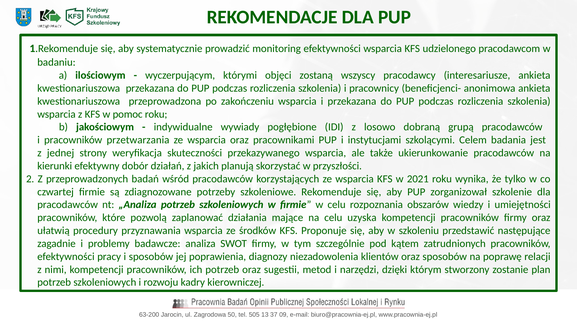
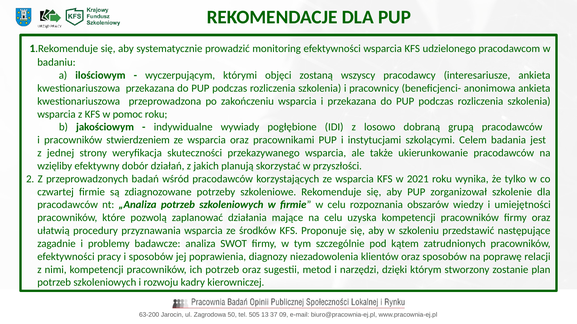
przetwarzania: przetwarzania -> stwierdzeniem
kierunki: kierunki -> wzięliby
